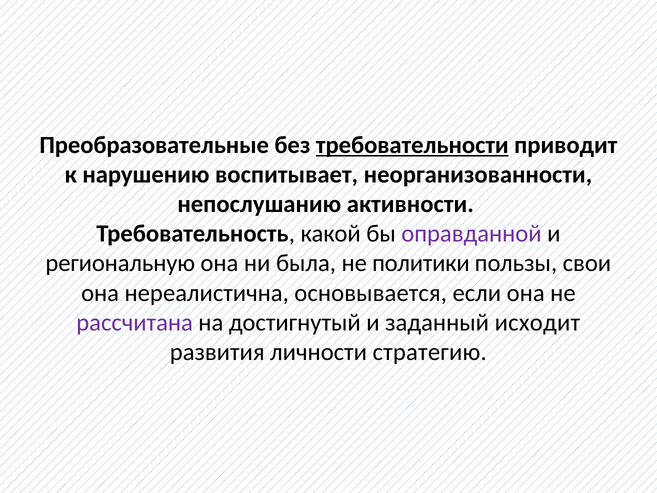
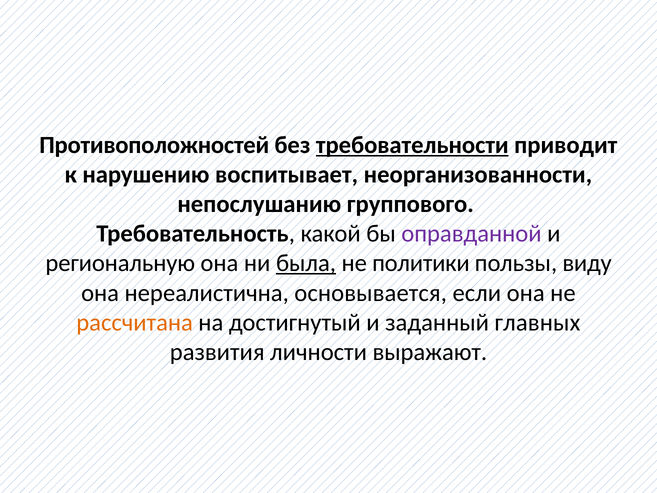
Преобразовательные: Преобразовательные -> Противоположностей
активности: активности -> группового
была underline: none -> present
свои: свои -> виду
рассчитана colour: purple -> orange
исходит: исходит -> главных
стратегию: стратегию -> выражают
